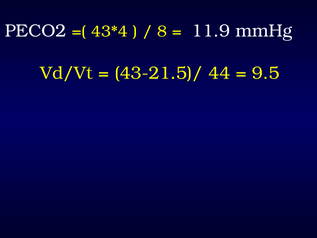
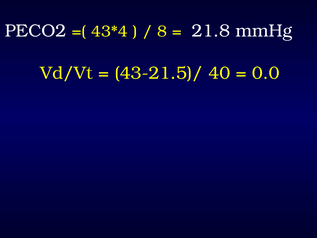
11.9: 11.9 -> 21.8
44: 44 -> 40
9.5: 9.5 -> 0.0
